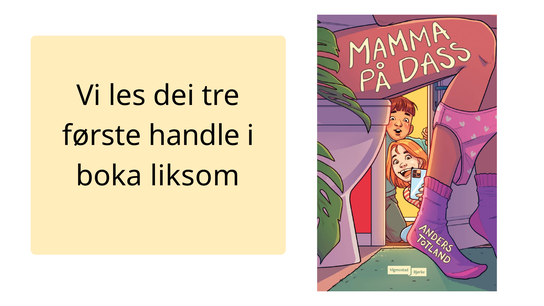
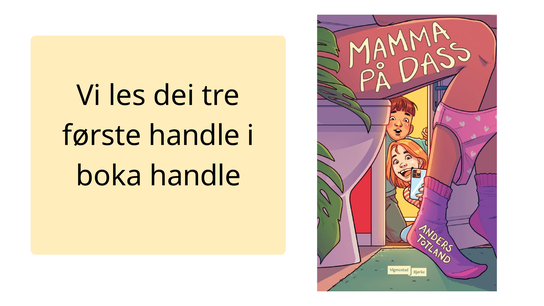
boka liksom: liksom -> handle
